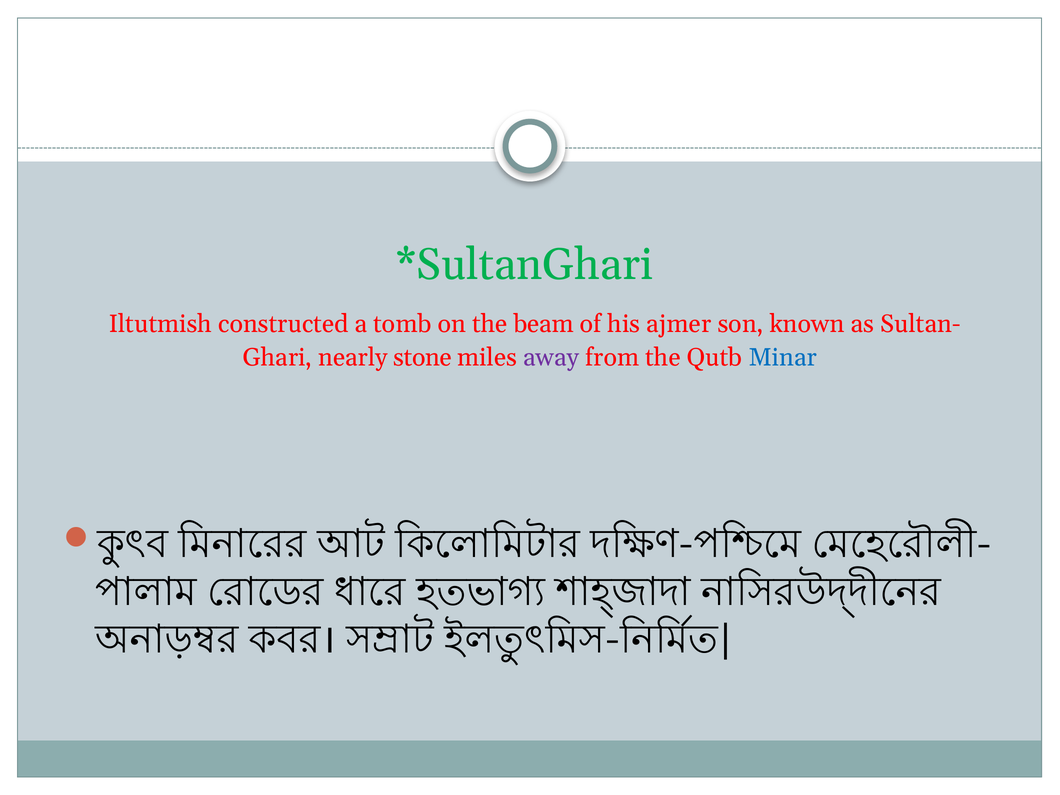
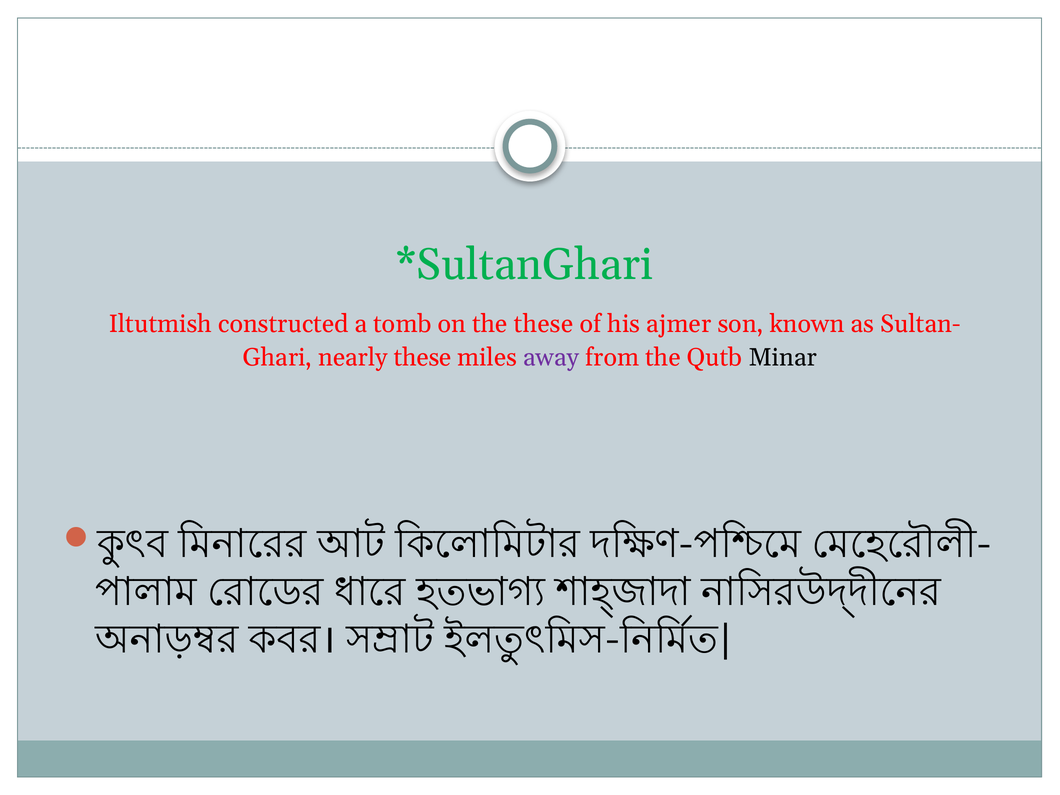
the beam: beam -> these
nearly stone: stone -> these
Minar colour: blue -> black
